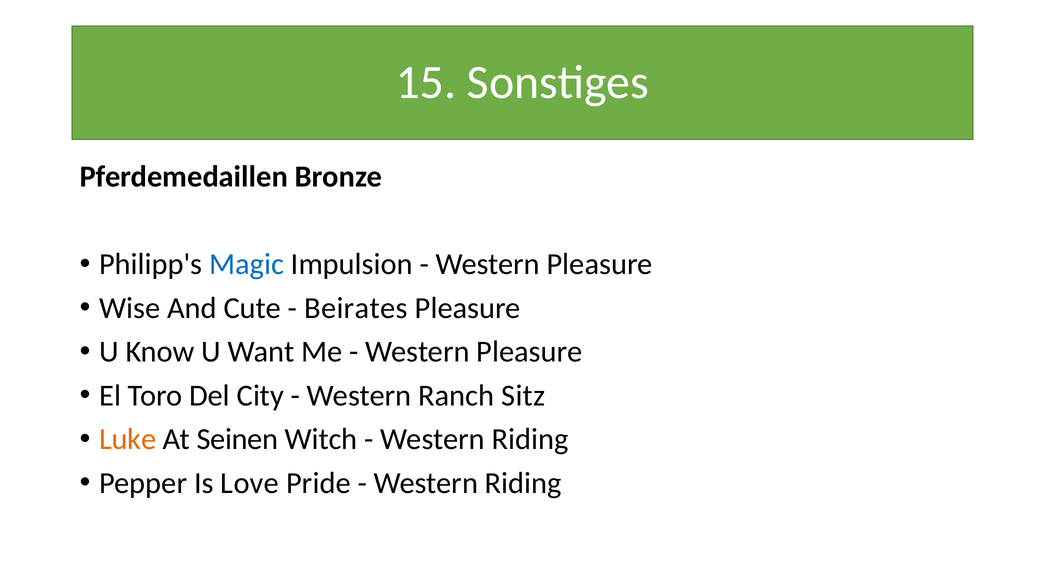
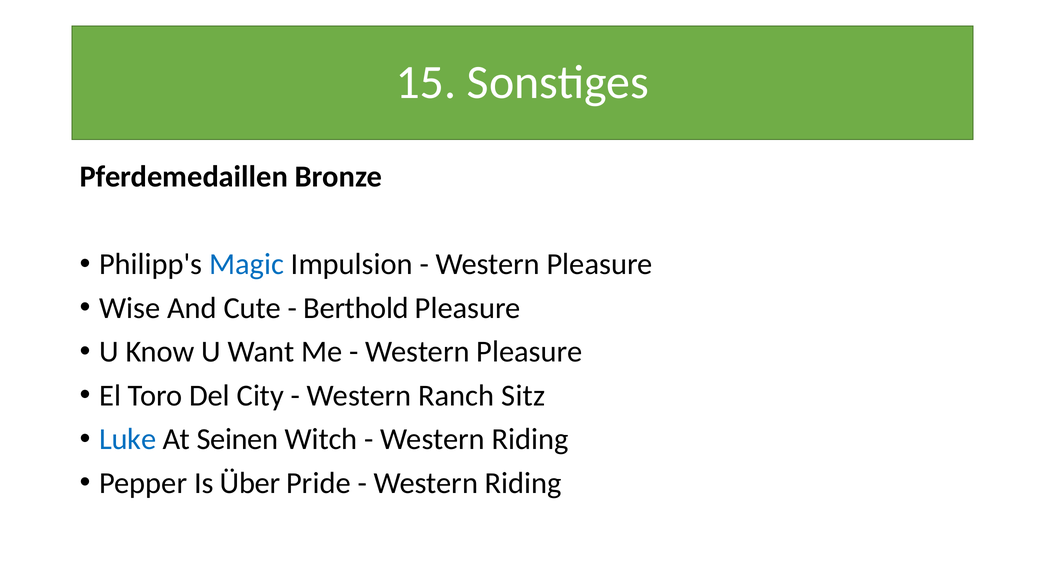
Beirates: Beirates -> Berthold
Luke colour: orange -> blue
Love: Love -> Über
